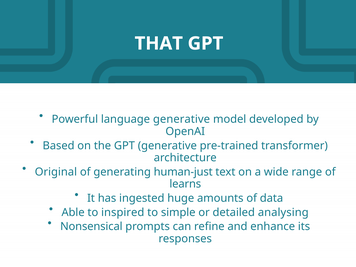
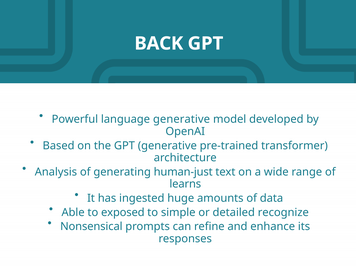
THAT: THAT -> BACK
Original: Original -> Analysis
inspired: inspired -> exposed
analysing: analysing -> recognize
